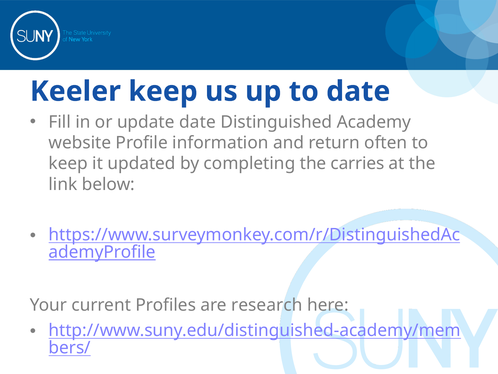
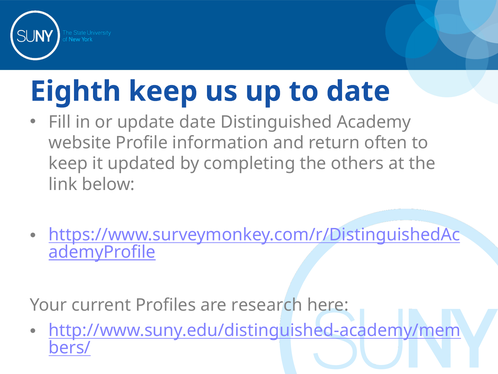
Keeler: Keeler -> Eighth
carries: carries -> others
